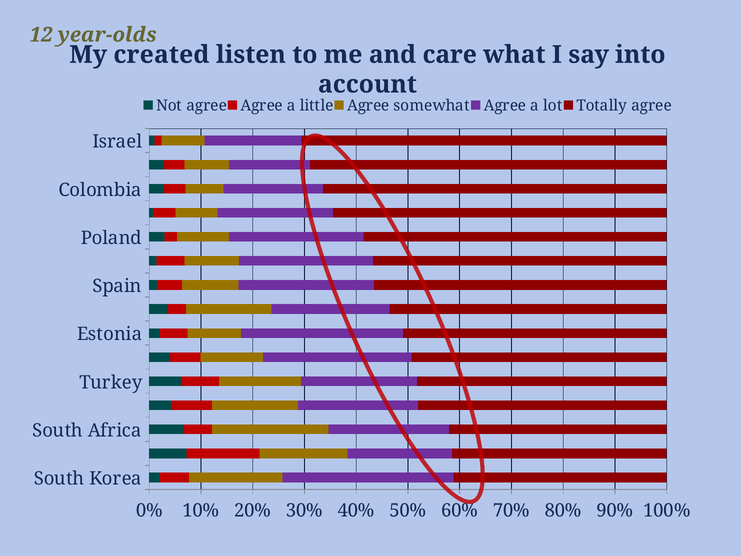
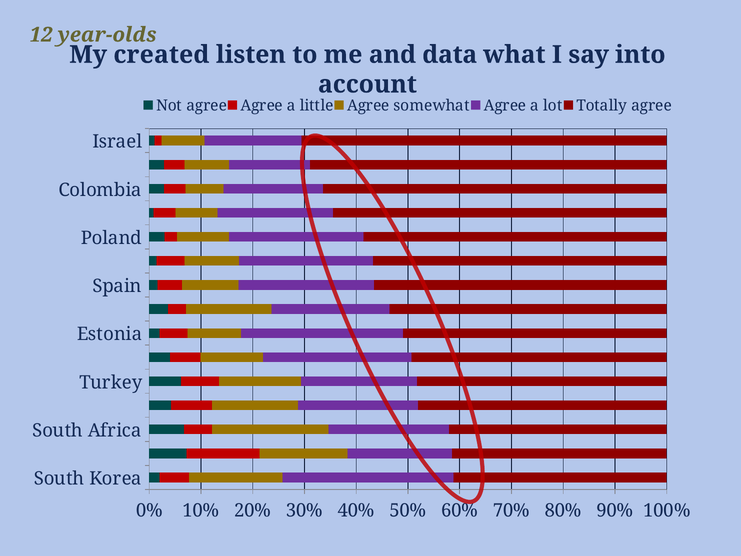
care: care -> data
